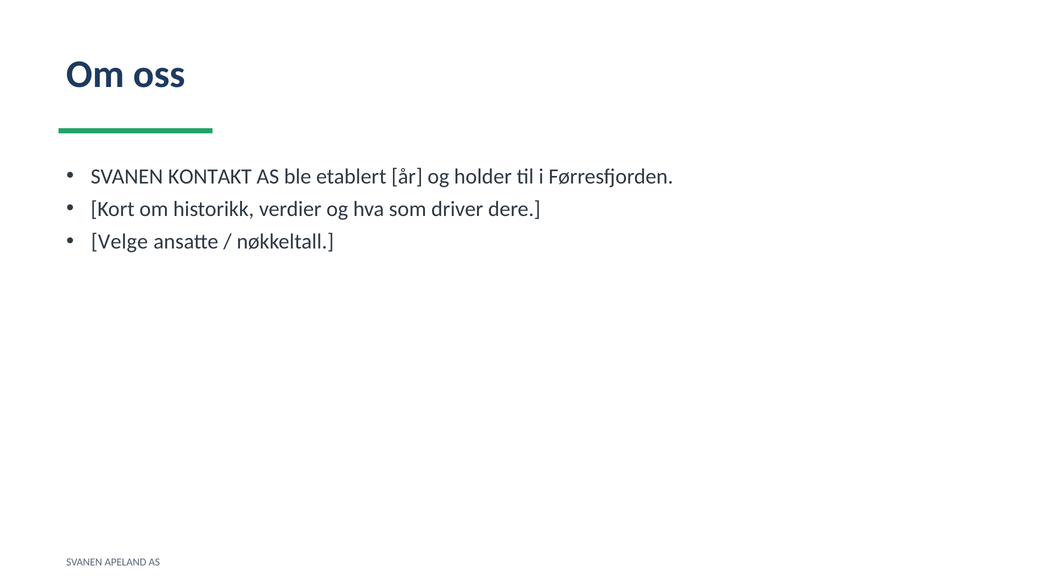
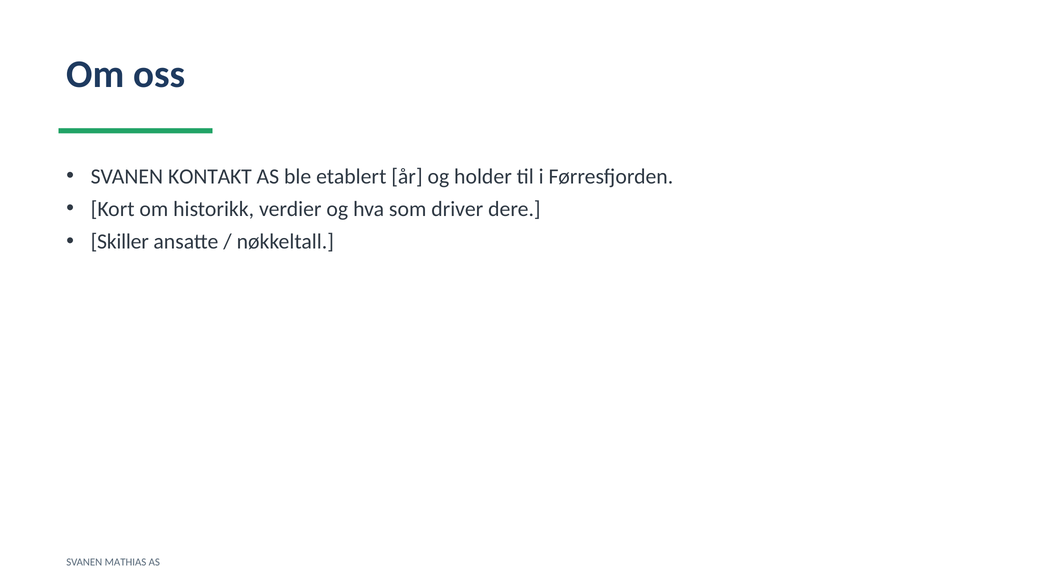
Velge: Velge -> Skiller
APELAND: APELAND -> MATHIAS
